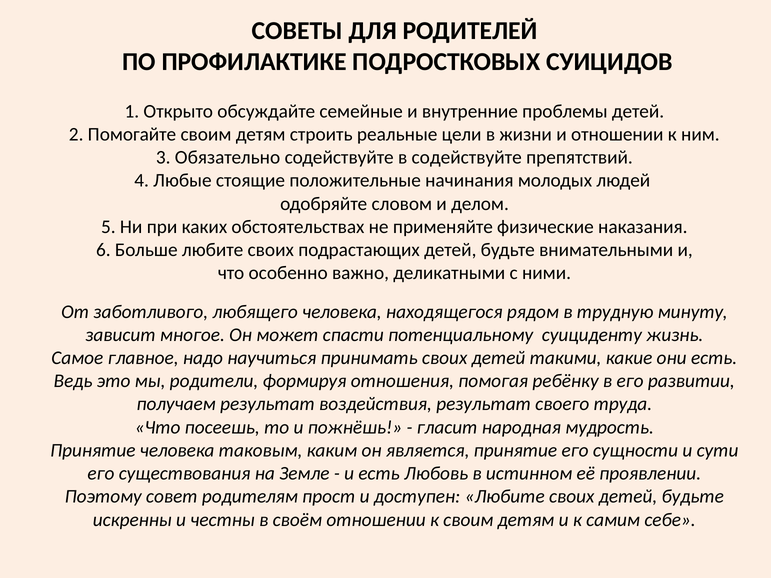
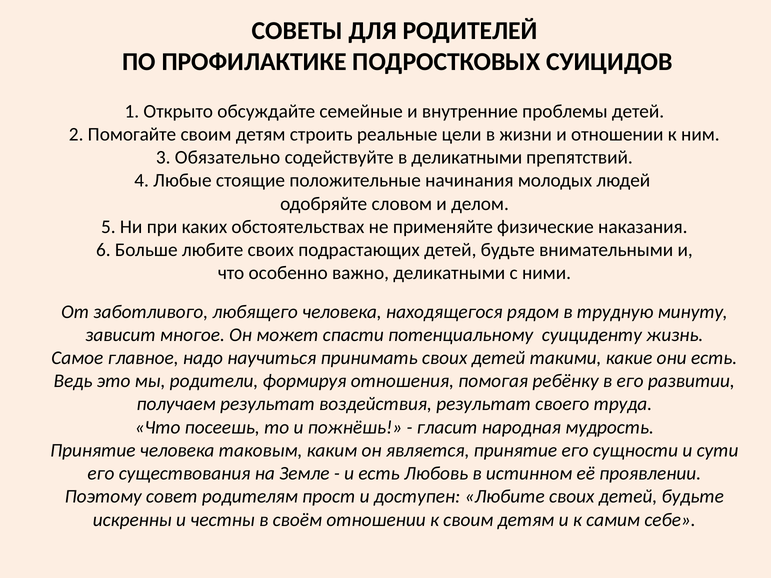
в содействуйте: содействуйте -> деликатными
